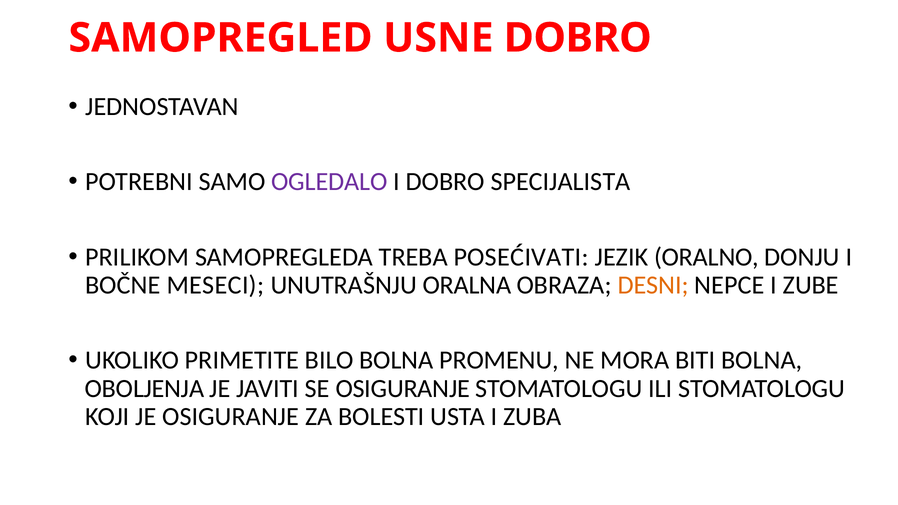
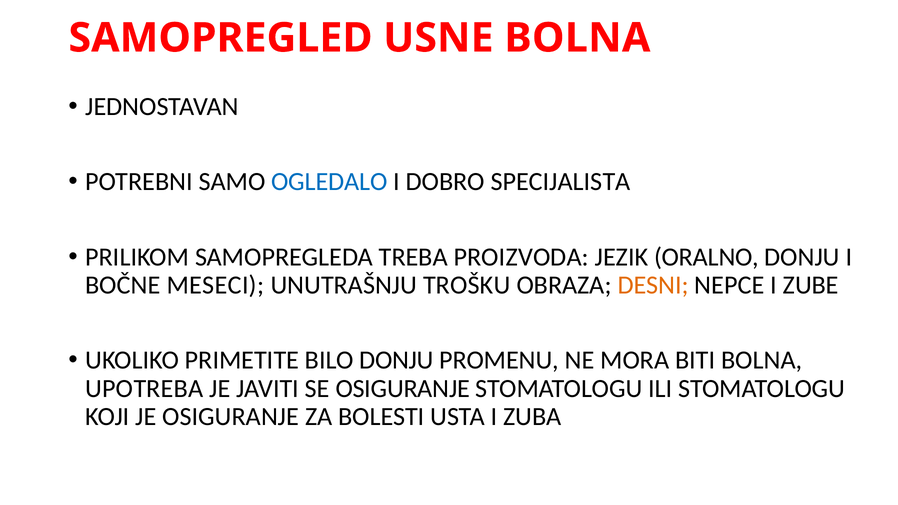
USNE DOBRO: DOBRO -> BOLNA
OGLEDALO colour: purple -> blue
POSEĆIVATI: POSEĆIVATI -> PROIZVODA
ORALNA: ORALNA -> TROŠKU
BILO BOLNA: BOLNA -> DONJU
OBOLJENJA: OBOLJENJA -> UPOTREBA
